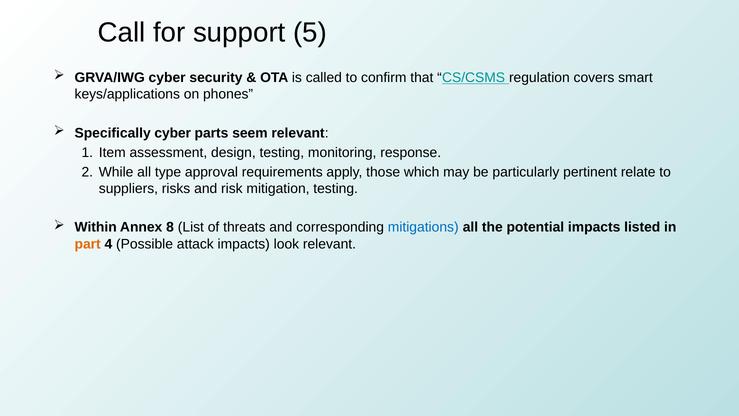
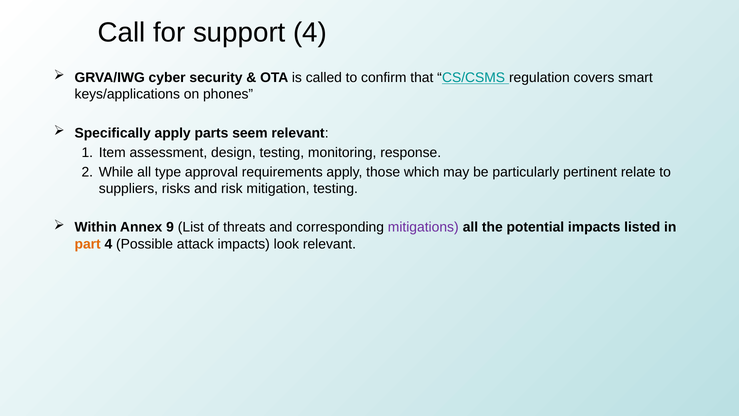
support 5: 5 -> 4
Specifically cyber: cyber -> apply
8: 8 -> 9
mitigations colour: blue -> purple
